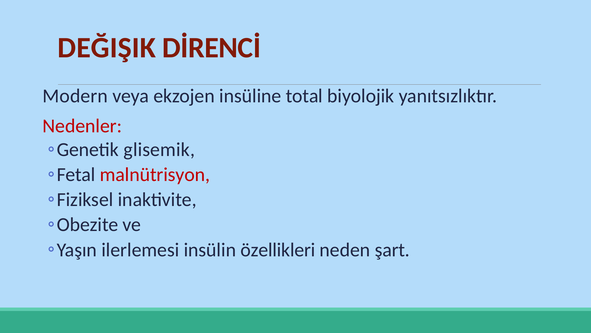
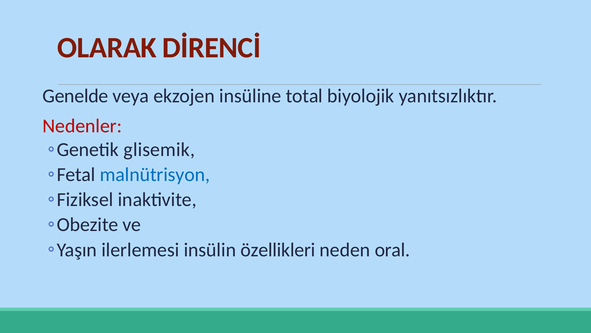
DEĞIŞIK: DEĞIŞIK -> OLARAK
Modern: Modern -> Genelde
malnütrisyon colour: red -> blue
şart: şart -> oral
